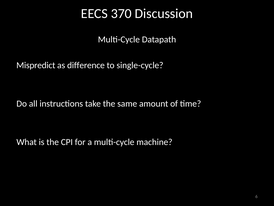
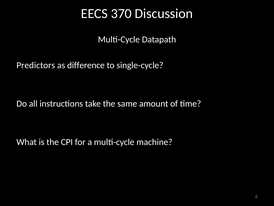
Mispredict: Mispredict -> Predictors
